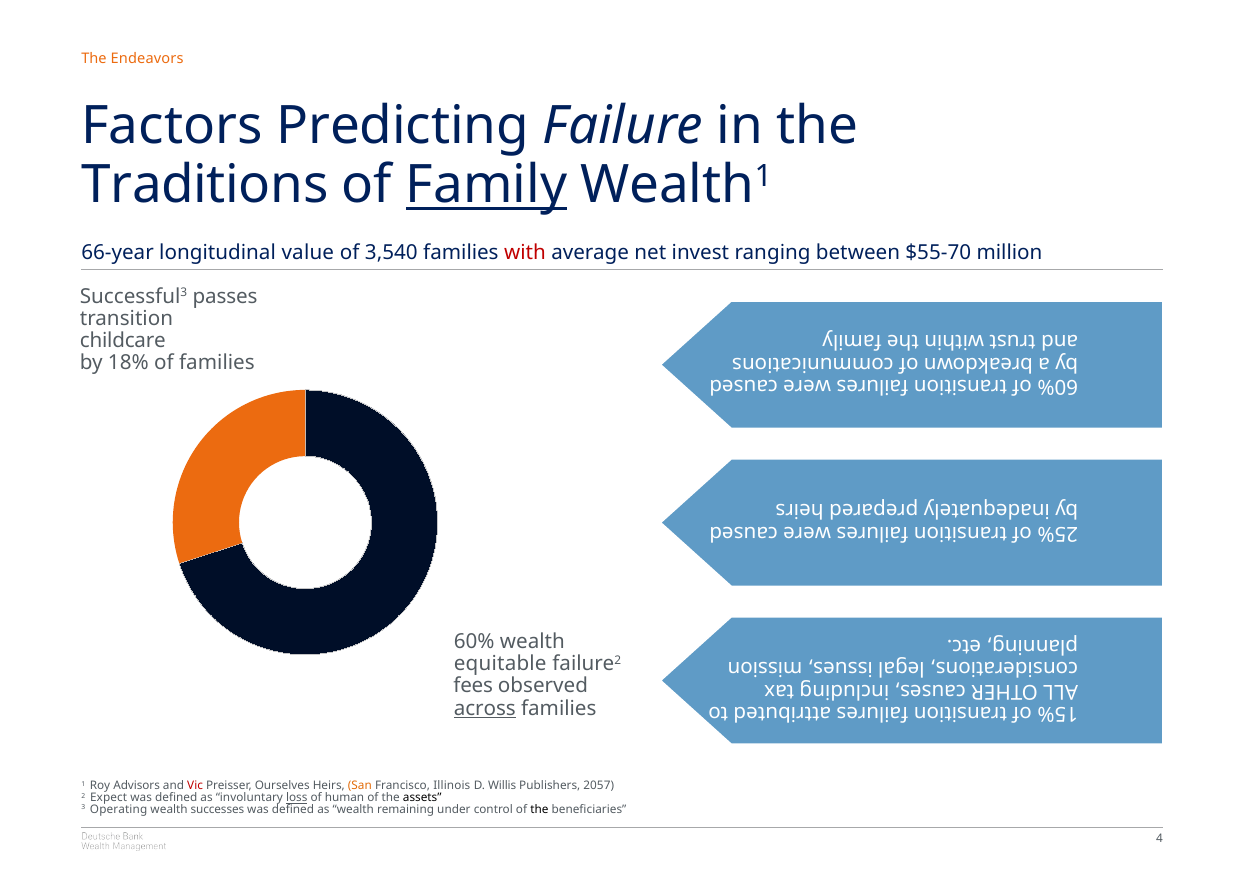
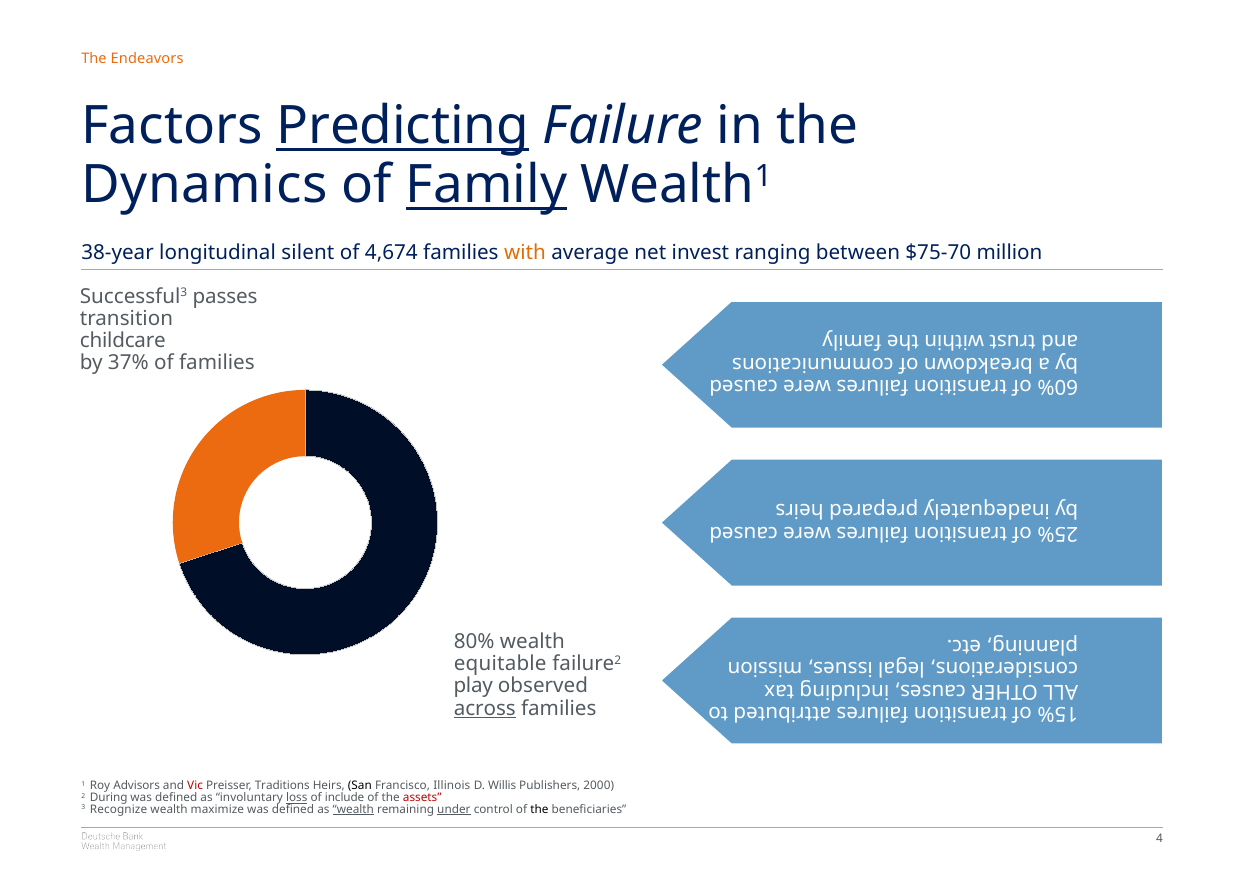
Predicting underline: none -> present
Traditions: Traditions -> Dynamics
66-year: 66-year -> 38-year
value: value -> silent
3,540: 3,540 -> 4,674
with colour: red -> orange
$55-70: $55-70 -> $75-70
18%: 18% -> 37%
60%: 60% -> 80%
fees: fees -> play
Ourselves: Ourselves -> Traditions
San colour: orange -> black
2057: 2057 -> 2000
Expect: Expect -> During
human: human -> include
assets colour: black -> red
Operating: Operating -> Recognize
successes: successes -> maximize
wealth at (353, 809) underline: none -> present
under underline: none -> present
